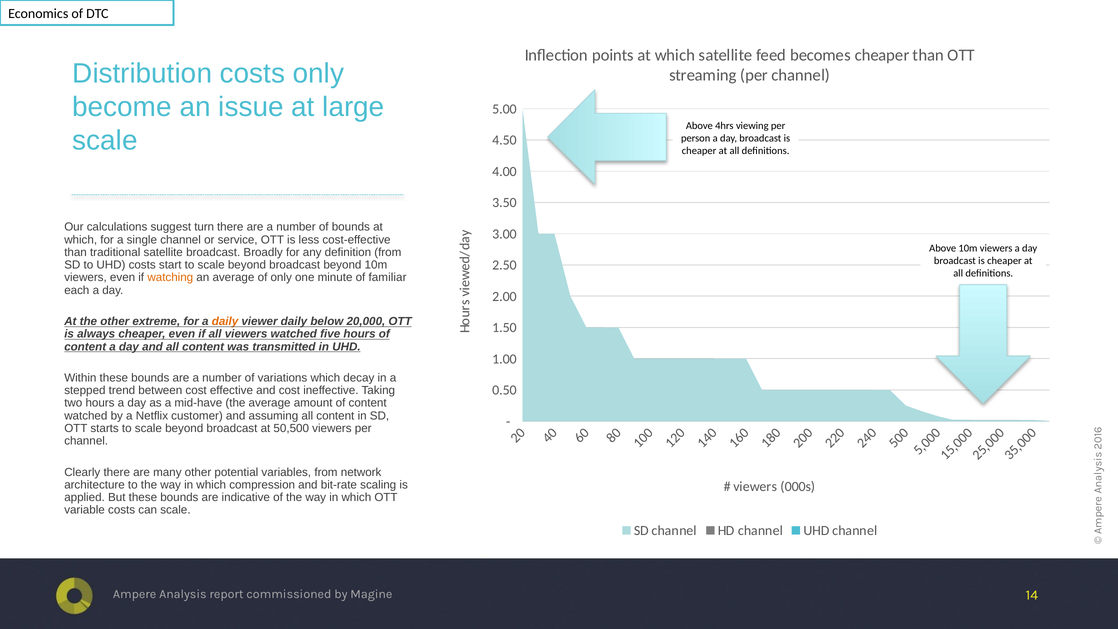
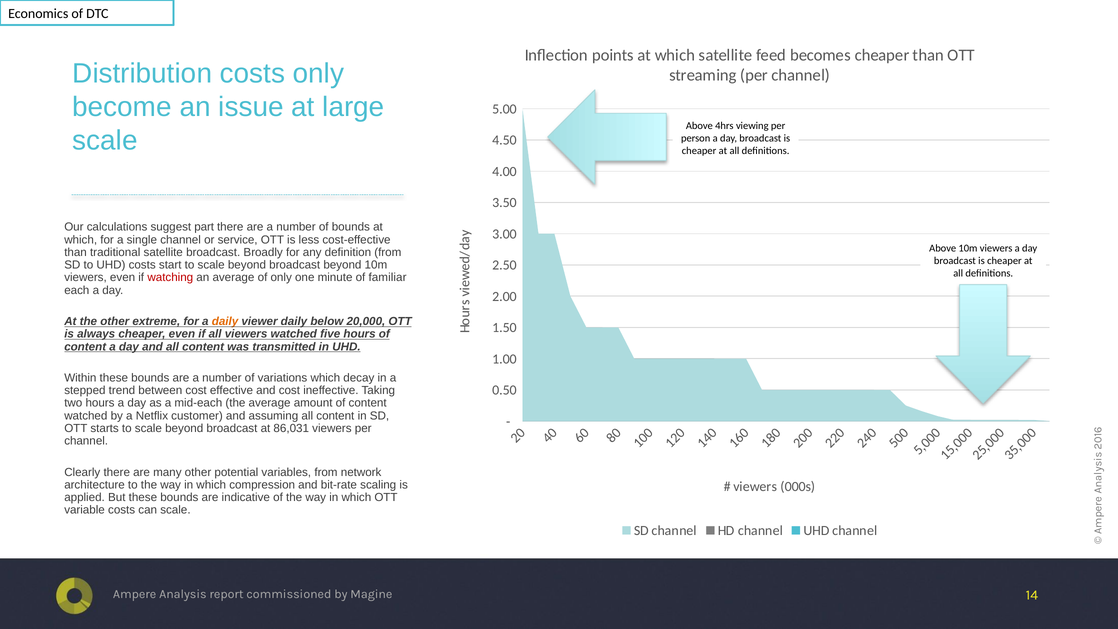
turn: turn -> part
watching colour: orange -> red
mid-have: mid-have -> mid-each
50,500: 50,500 -> 86,031
